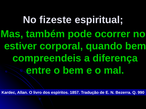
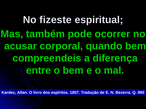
estiver: estiver -> acusar
